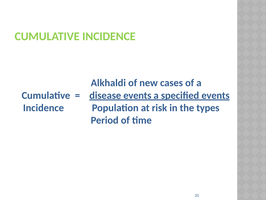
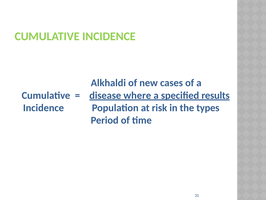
disease events: events -> where
specified events: events -> results
